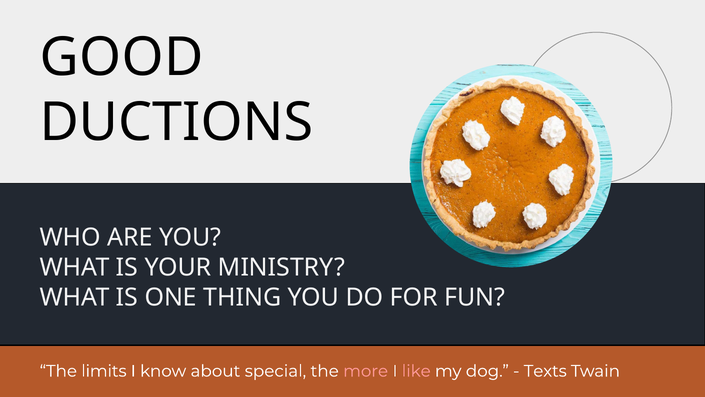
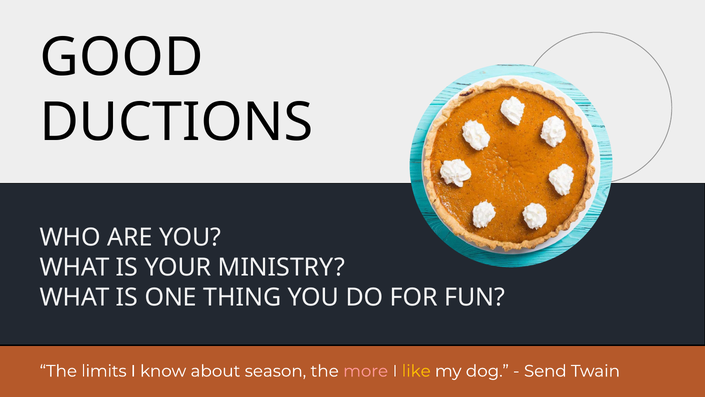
special: special -> season
like colour: pink -> yellow
Texts: Texts -> Send
